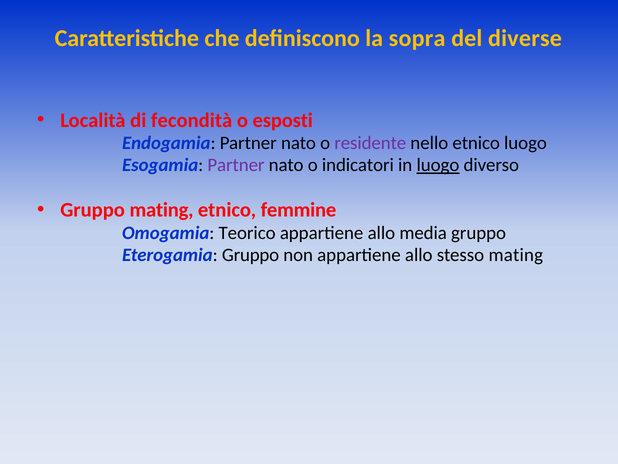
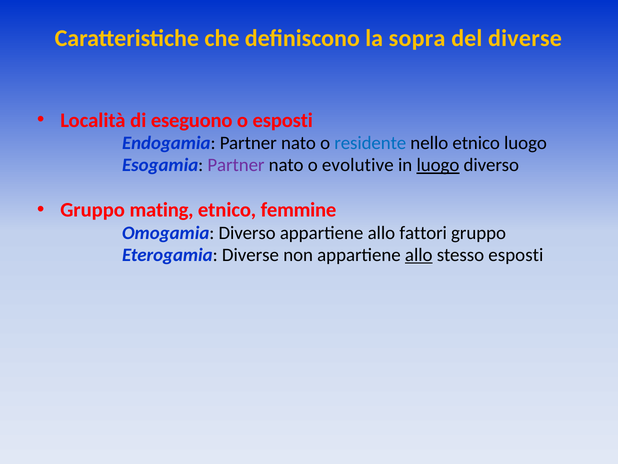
fecondità: fecondità -> eseguono
residente colour: purple -> blue
indicatori: indicatori -> evolutive
Omogamia Teorico: Teorico -> Diverso
media: media -> fattori
Eterogamia Gruppo: Gruppo -> Diverse
allo at (419, 255) underline: none -> present
stesso mating: mating -> esposti
